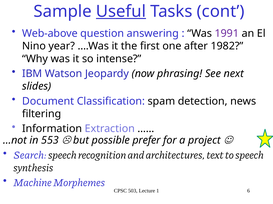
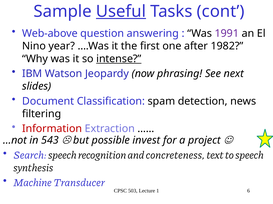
intense underline: none -> present
Information colour: black -> red
553: 553 -> 543
prefer: prefer -> invest
architectures: architectures -> concreteness
Morphemes: Morphemes -> Transducer
